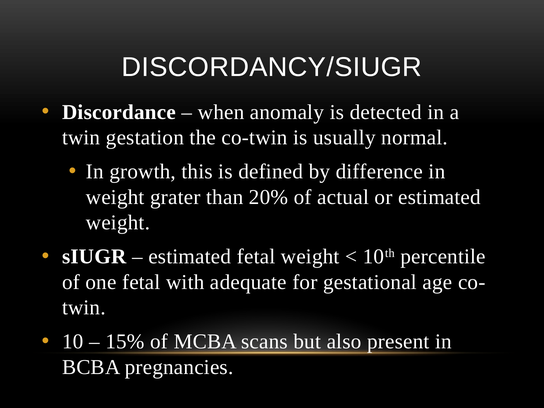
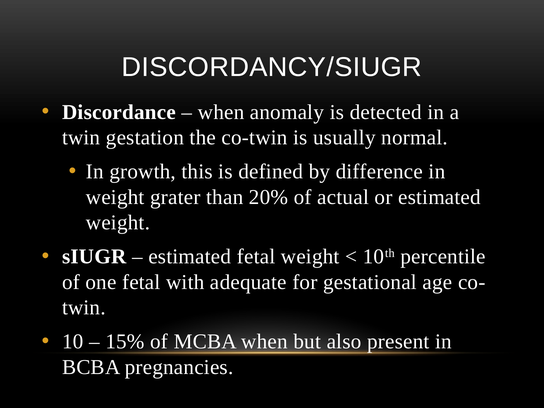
MCBA scans: scans -> when
